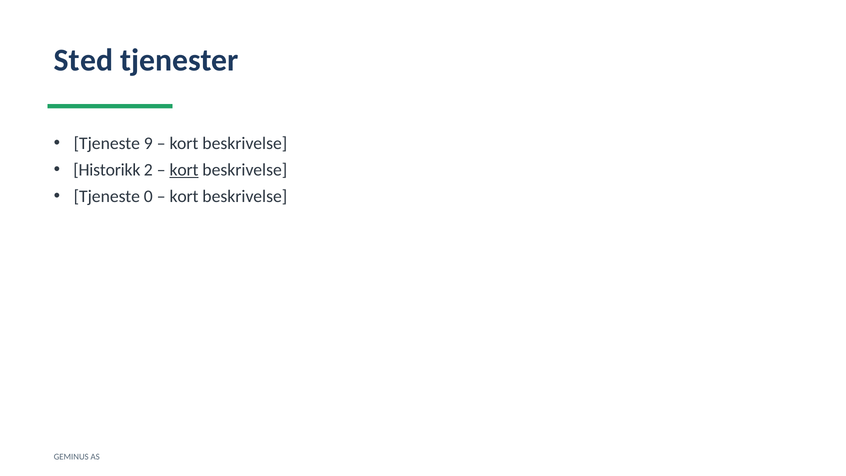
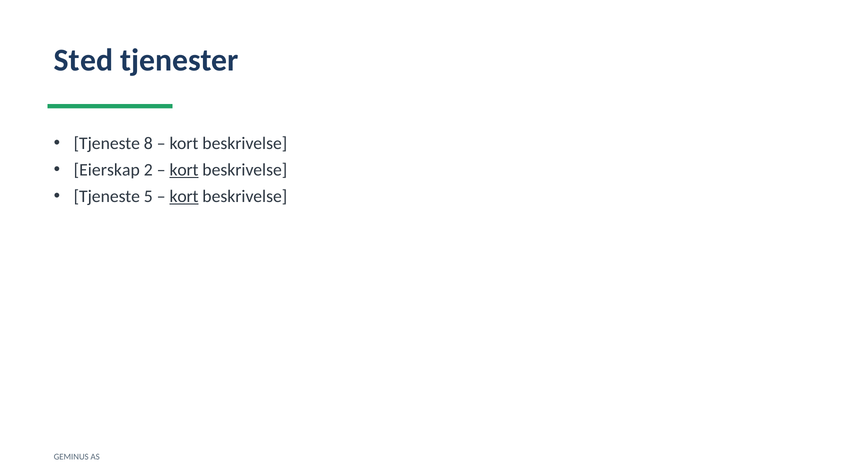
9: 9 -> 8
Historikk: Historikk -> Eierskap
0: 0 -> 5
kort at (184, 196) underline: none -> present
